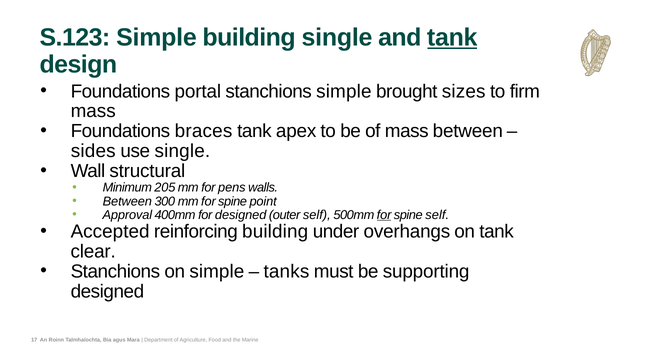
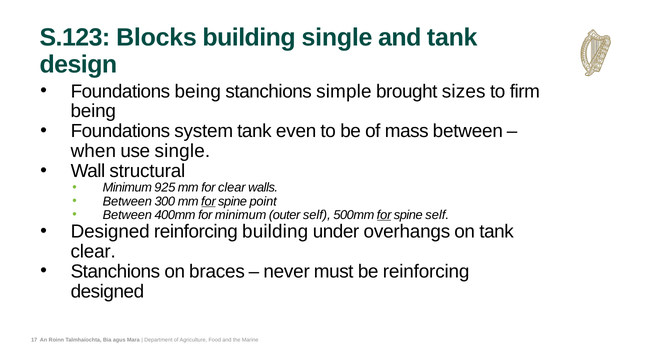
S.123 Simple: Simple -> Blocks
tank at (452, 37) underline: present -> none
Foundations portal: portal -> being
mass at (93, 111): mass -> being
braces: braces -> system
apex: apex -> even
sides: sides -> when
205: 205 -> 925
for pens: pens -> clear
for at (208, 201) underline: none -> present
Approval at (127, 215): Approval -> Between
for designed: designed -> minimum
Accepted at (110, 231): Accepted -> Designed
on simple: simple -> braces
tanks: tanks -> never
be supporting: supporting -> reinforcing
